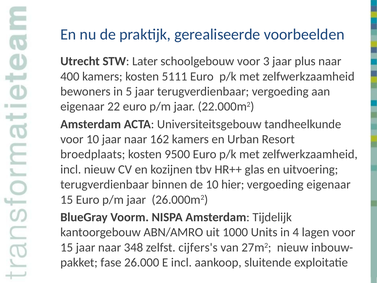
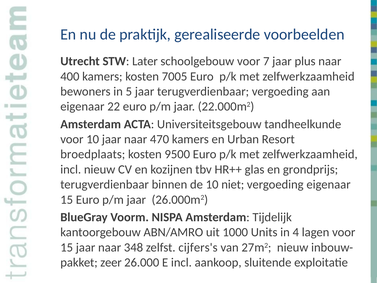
3: 3 -> 7
5111: 5111 -> 7005
162: 162 -> 470
uitvoering: uitvoering -> grondprijs
hier: hier -> niet
fase: fase -> zeer
